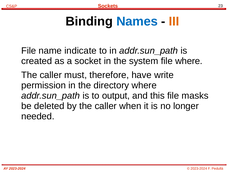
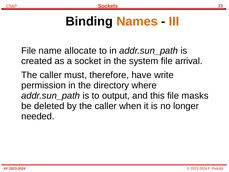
Names colour: blue -> orange
indicate: indicate -> allocate
file where: where -> arrival
